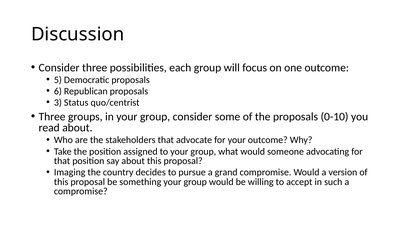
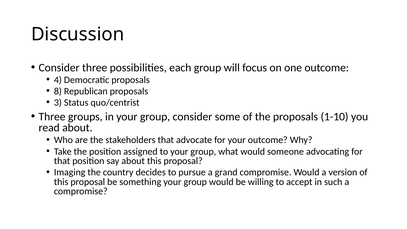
5: 5 -> 4
6: 6 -> 8
0-10: 0-10 -> 1-10
